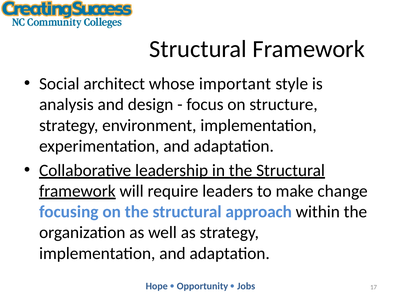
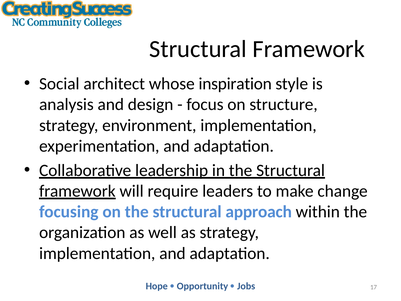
important: important -> inspiration
